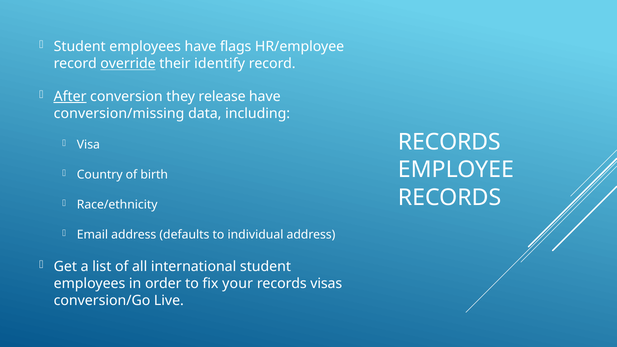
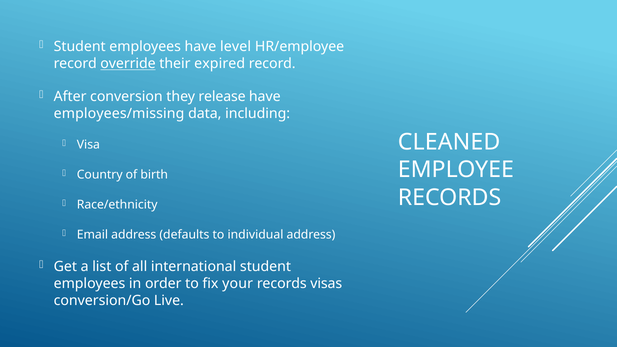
flags: flags -> level
identify: identify -> expired
After underline: present -> none
conversion/missing: conversion/missing -> employees/missing
RECORDS at (449, 142): RECORDS -> CLEANED
